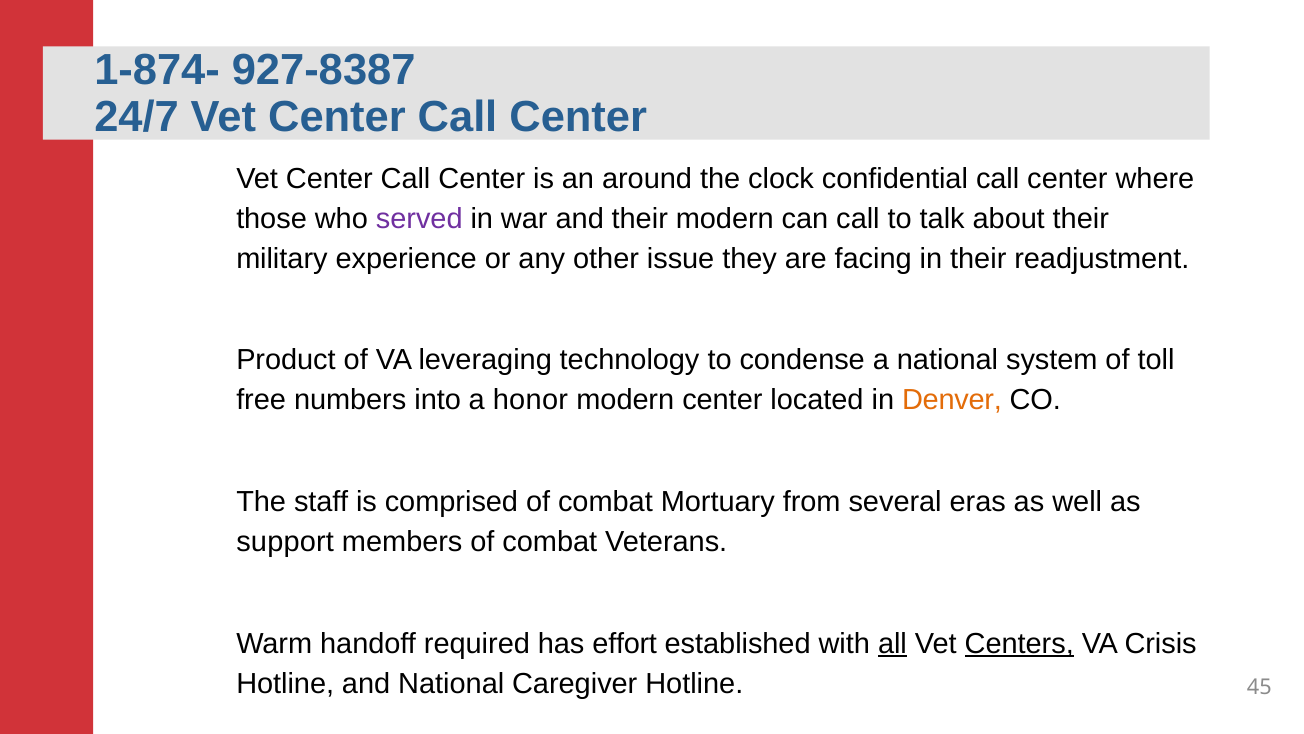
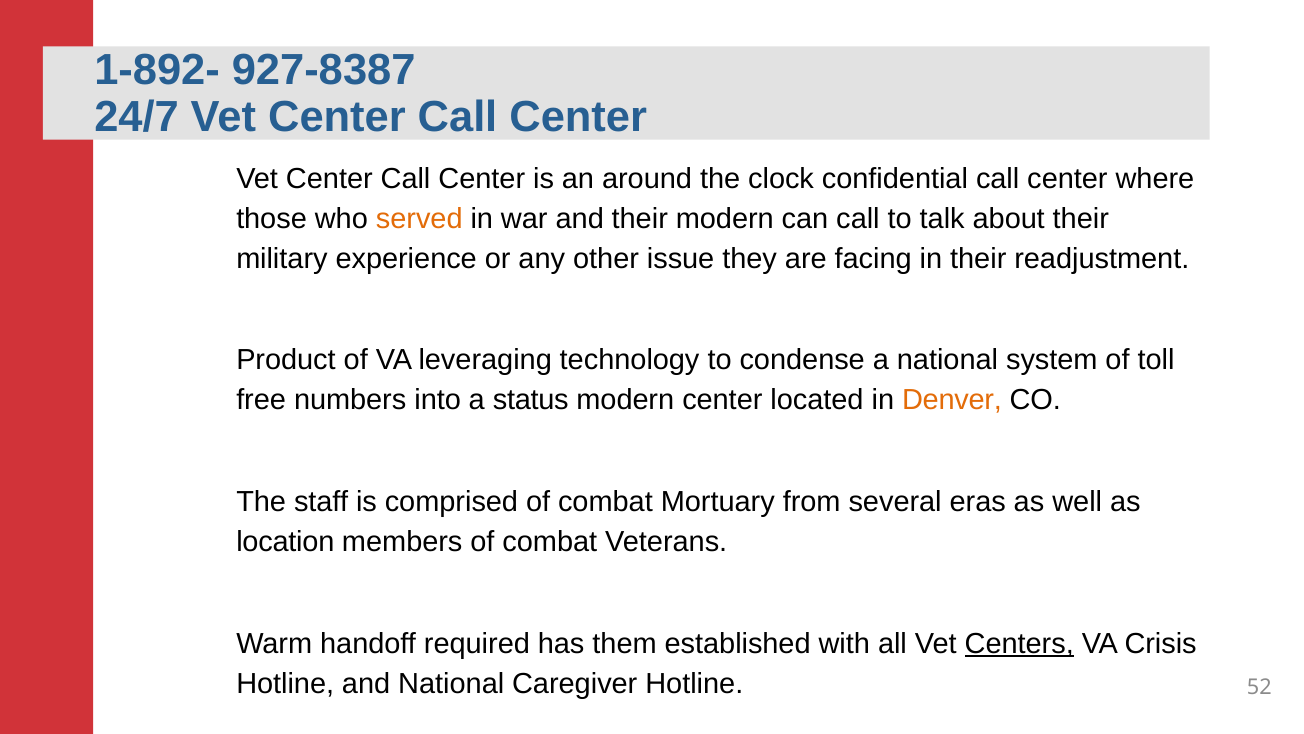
1-874-: 1-874- -> 1-892-
served colour: purple -> orange
honor: honor -> status
support: support -> location
effort: effort -> them
all underline: present -> none
45: 45 -> 52
